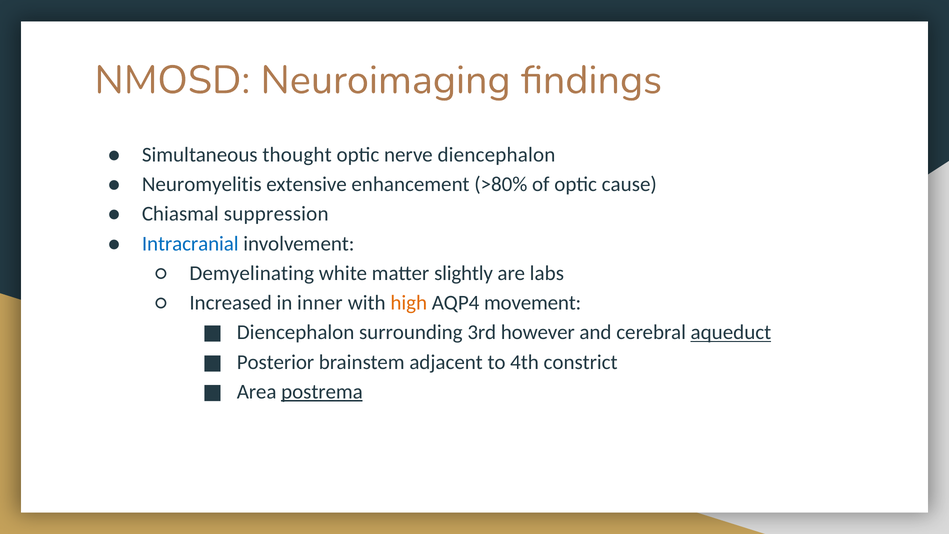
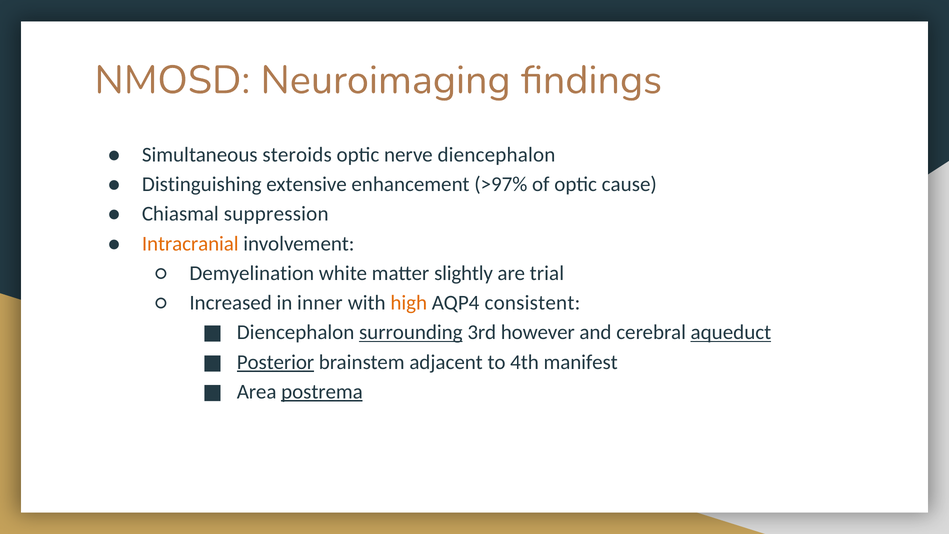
thought: thought -> steroids
Neuromyelitis: Neuromyelitis -> Distinguishing
>80%: >80% -> >97%
Intracranial colour: blue -> orange
Demyelinating: Demyelinating -> Demyelination
labs: labs -> trial
movement: movement -> consistent
surrounding underline: none -> present
Posterior underline: none -> present
constrict: constrict -> manifest
